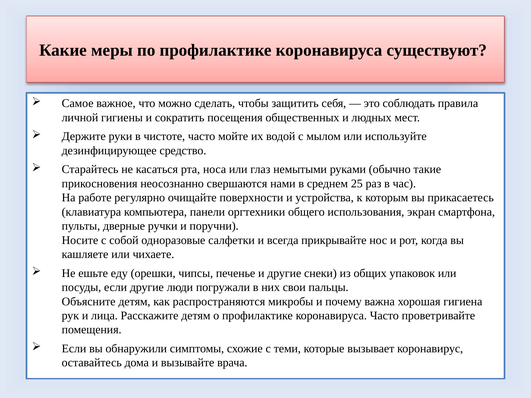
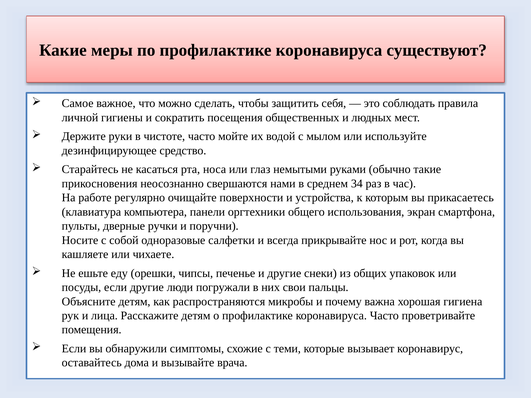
25: 25 -> 34
